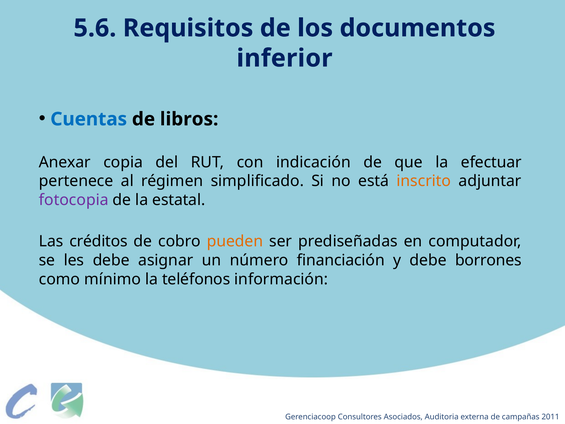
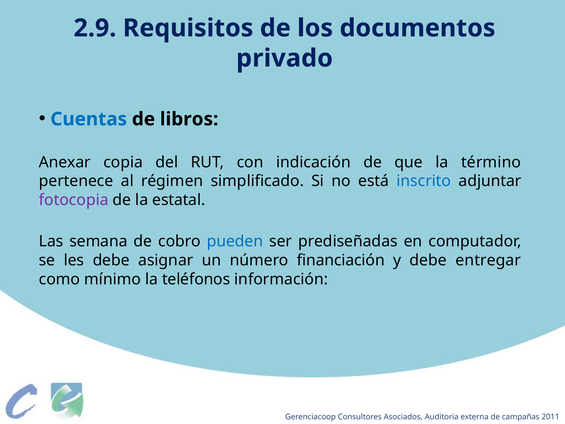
5.6: 5.6 -> 2.9
inferior: inferior -> privado
efectuar: efectuar -> término
inscrito colour: orange -> blue
créditos: créditos -> semana
pueden colour: orange -> blue
borrones: borrones -> entregar
